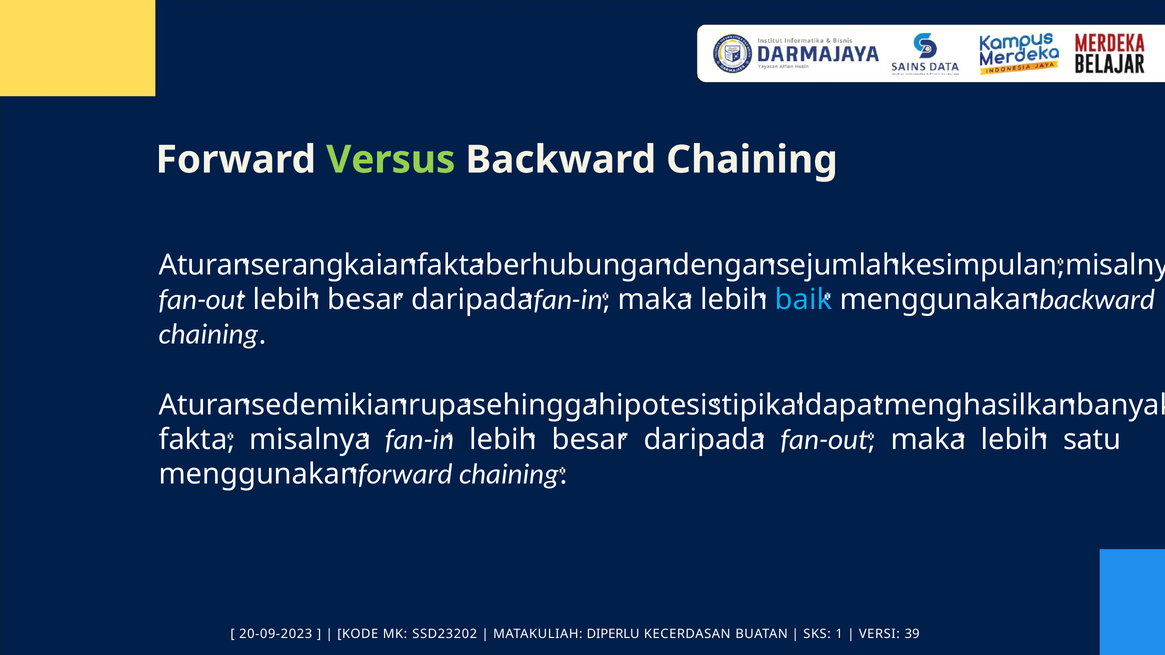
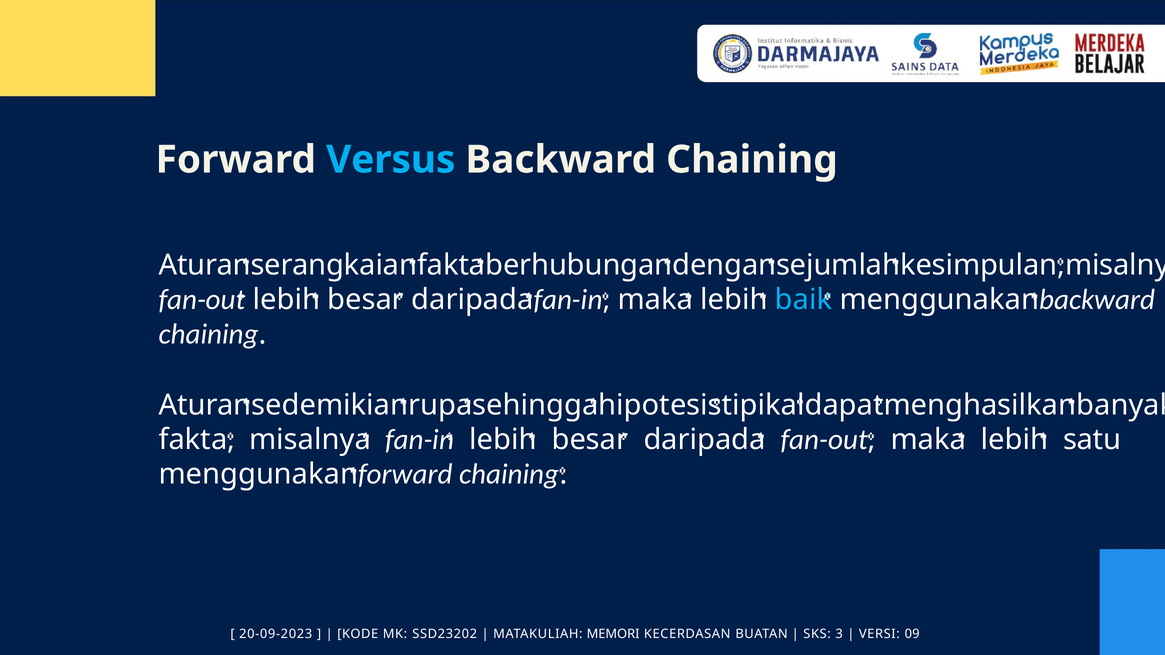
Versus colour: light green -> light blue
DIPERLU: DIPERLU -> MEMORI
1: 1 -> 3
39: 39 -> 09
